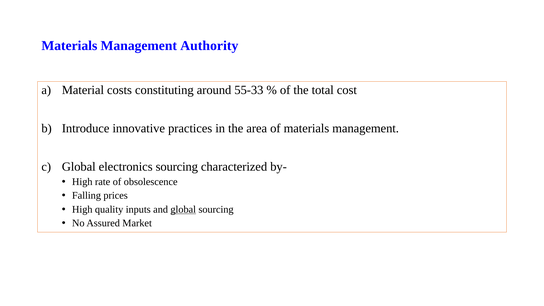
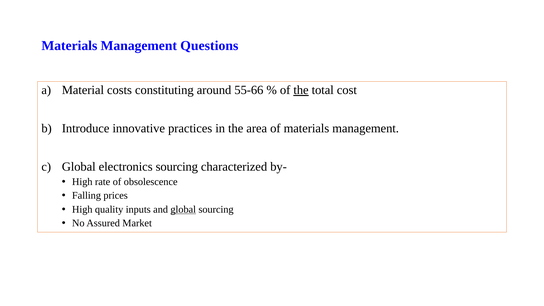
Authority: Authority -> Questions
55-33: 55-33 -> 55-66
the at (301, 90) underline: none -> present
